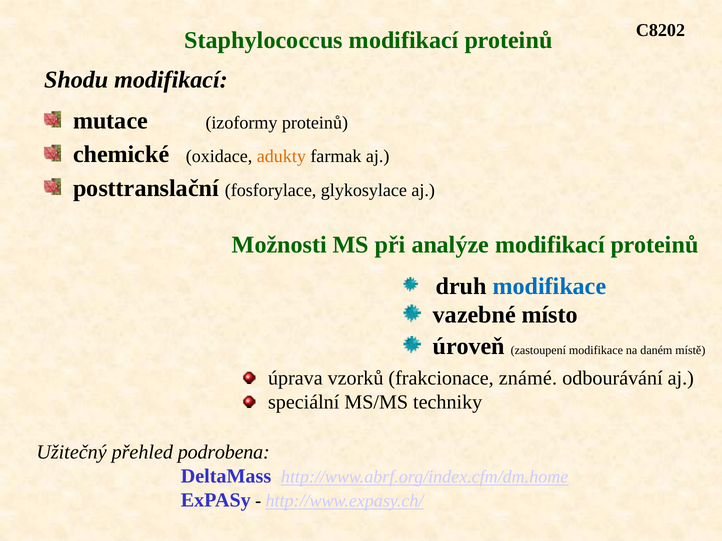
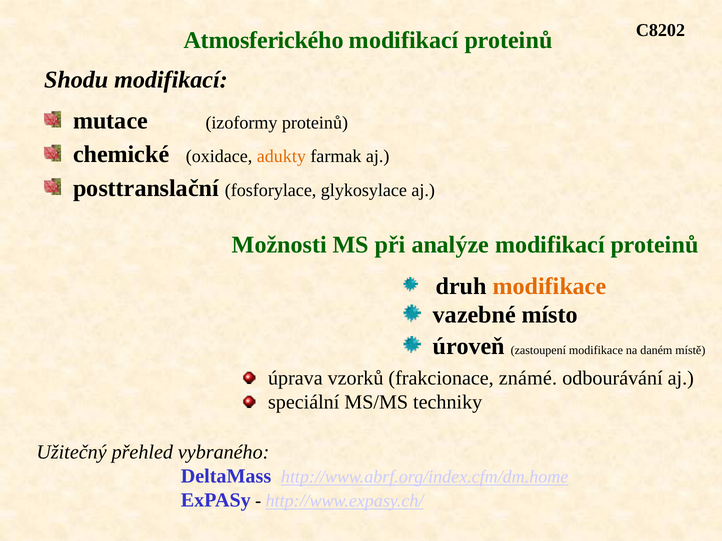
Staphylococcus: Staphylococcus -> Atmosferického
modifikace at (550, 286) colour: blue -> orange
podrobena: podrobena -> vybraného
